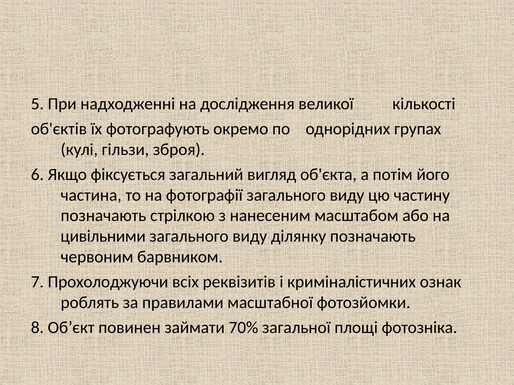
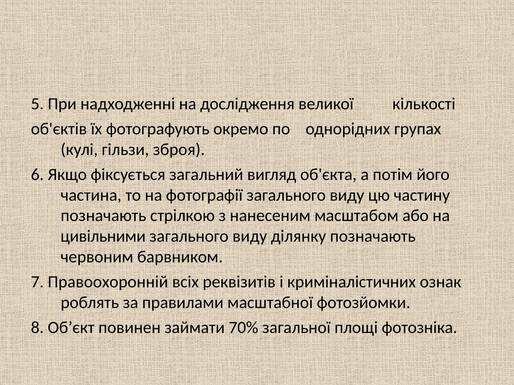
Прохолоджуючи: Прохолоджуючи -> Правоохоронній
